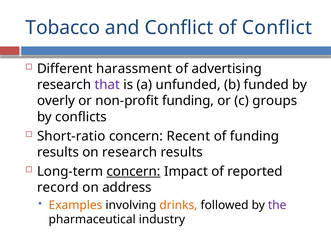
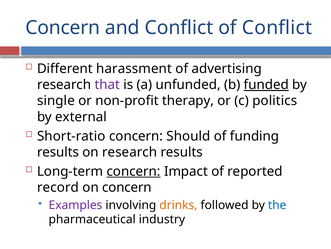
Tobacco at (63, 28): Tobacco -> Concern
funded underline: none -> present
overly: overly -> single
non-profit funding: funding -> therapy
groups: groups -> politics
conflicts: conflicts -> external
Recent: Recent -> Should
on address: address -> concern
Examples colour: orange -> purple
the colour: purple -> blue
